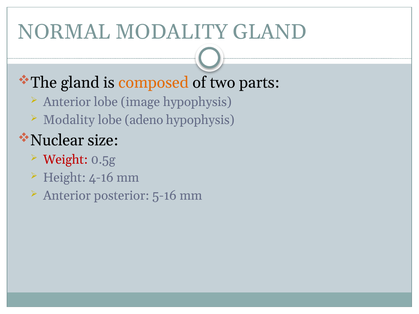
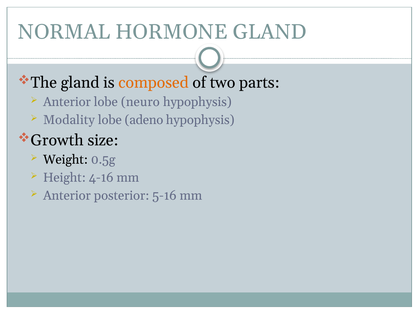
NORMAL MODALITY: MODALITY -> HORMONE
image: image -> neuro
Nuclear: Nuclear -> Growth
Weight colour: red -> black
